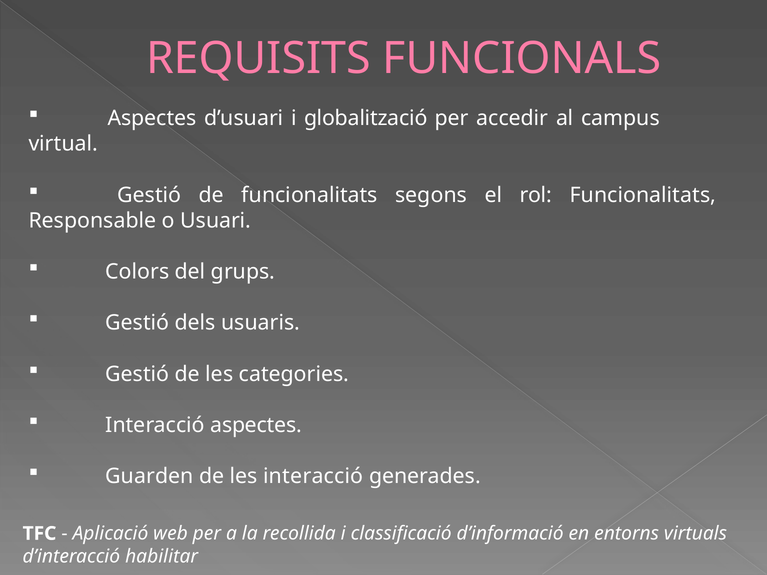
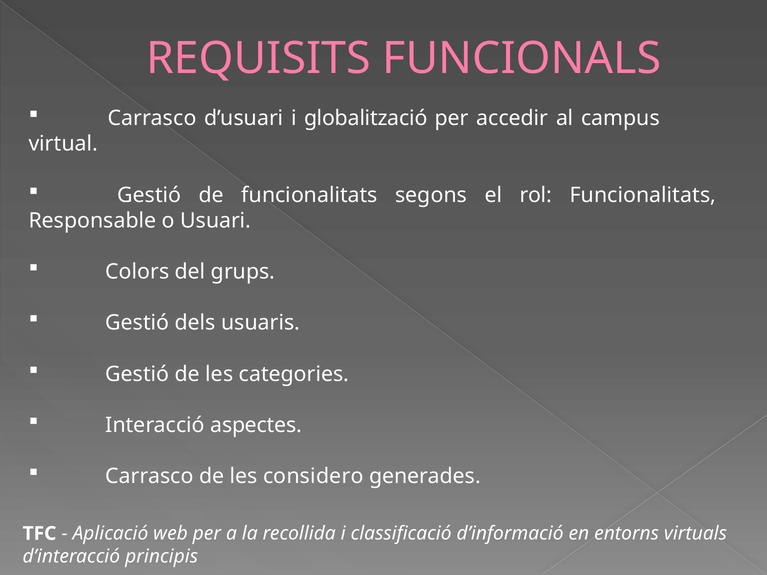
Aspectes at (152, 118): Aspectes -> Carrasco
Guarden at (149, 477): Guarden -> Carrasco
les interacció: interacció -> considero
habilitar: habilitar -> principis
